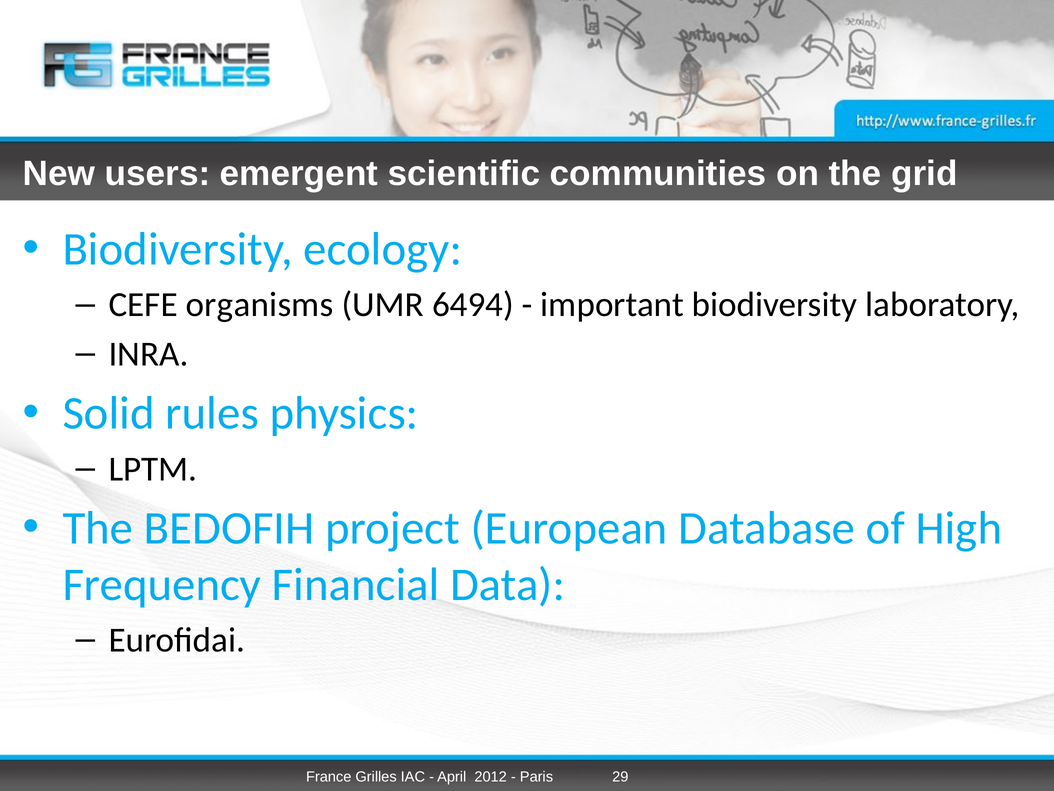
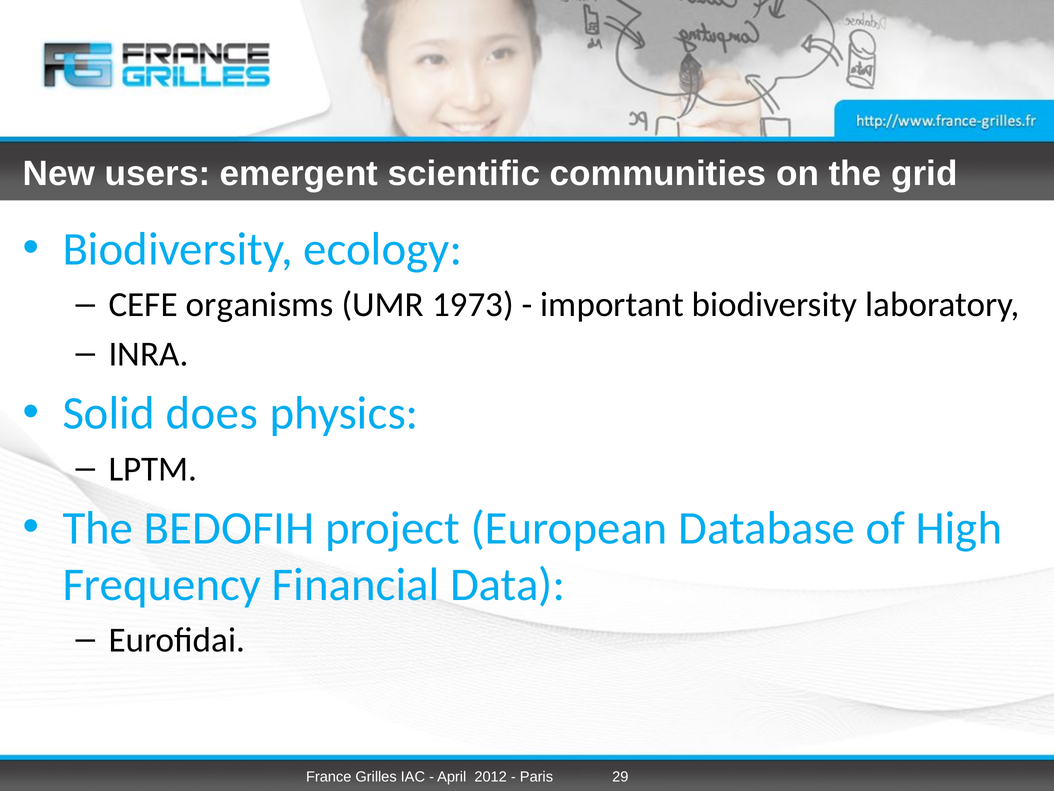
6494: 6494 -> 1973
rules: rules -> does
